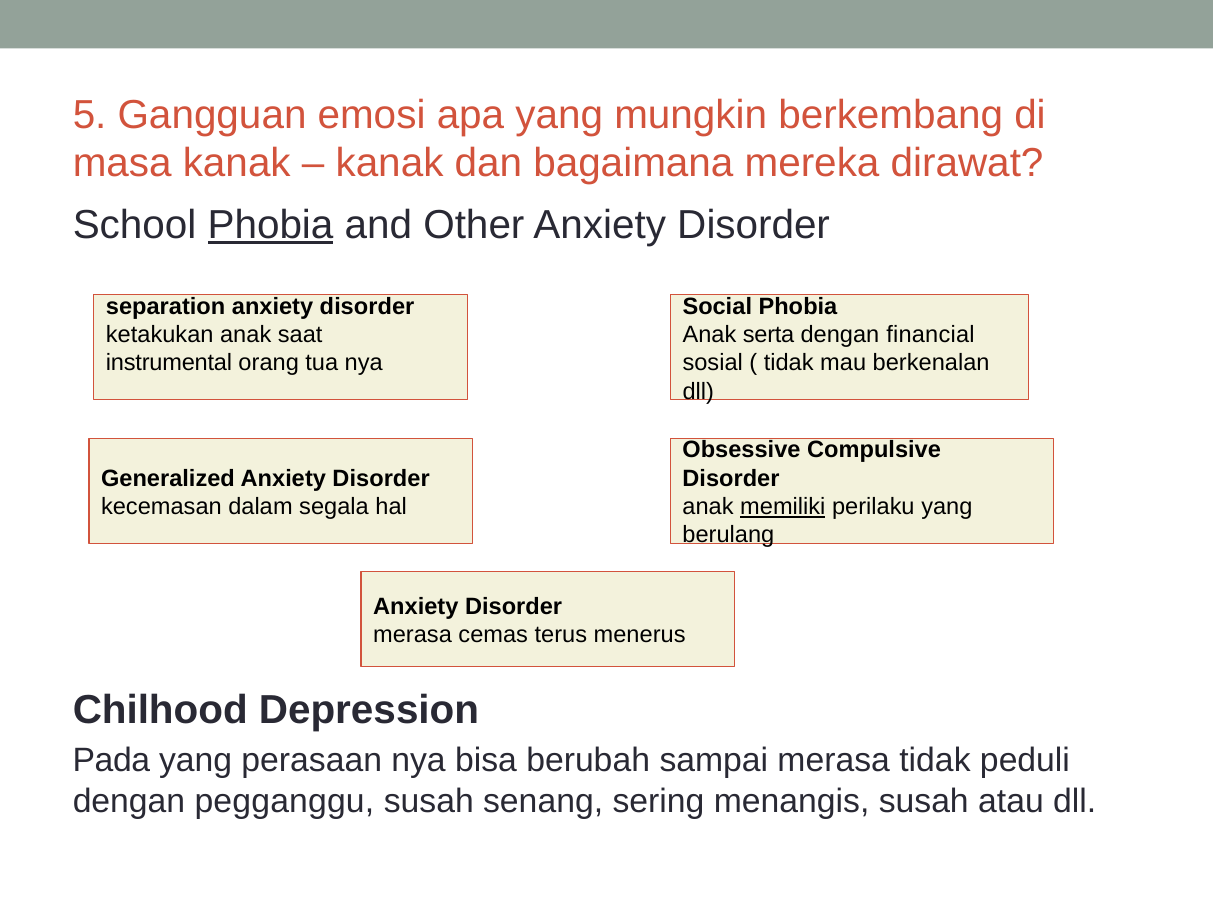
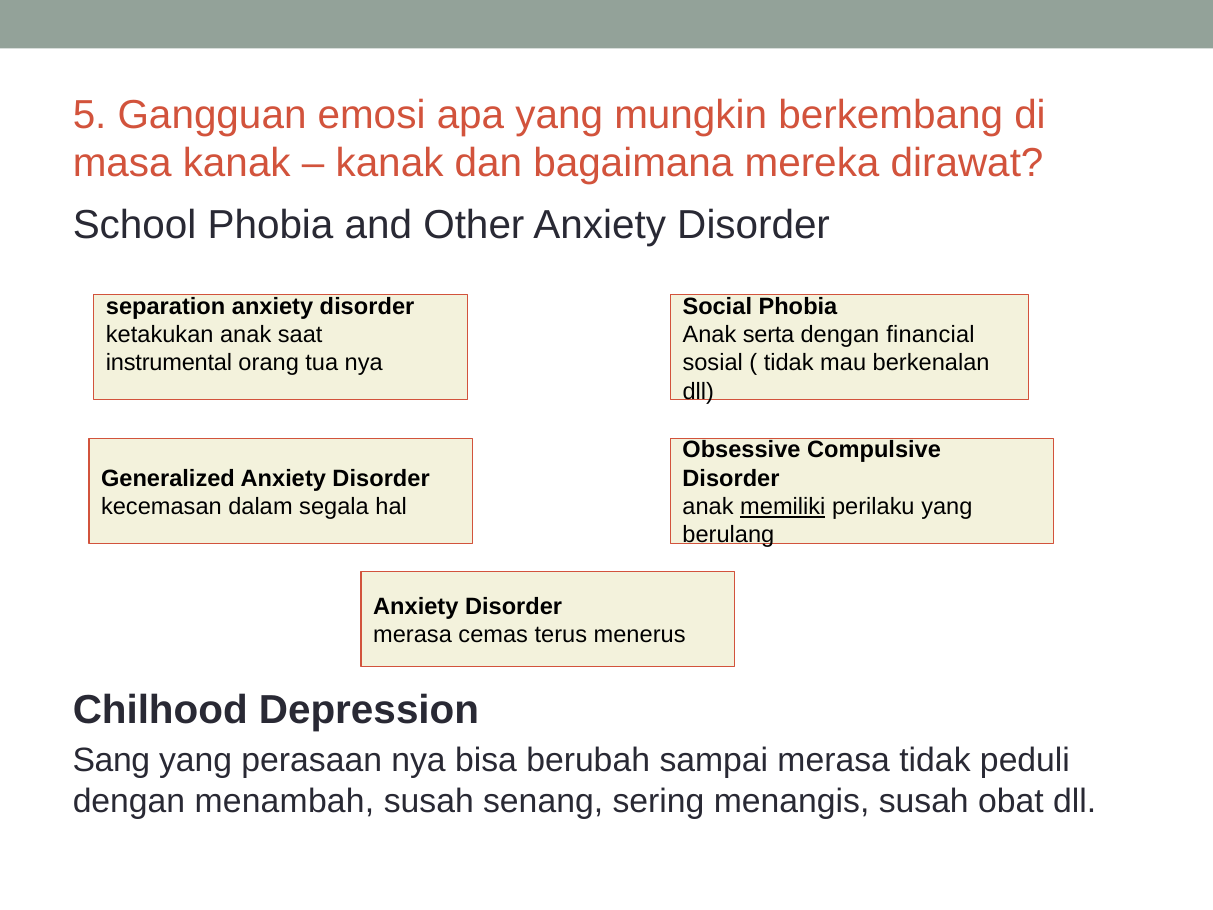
Phobia at (271, 225) underline: present -> none
Pada: Pada -> Sang
pegganggu: pegganggu -> menambah
atau: atau -> obat
